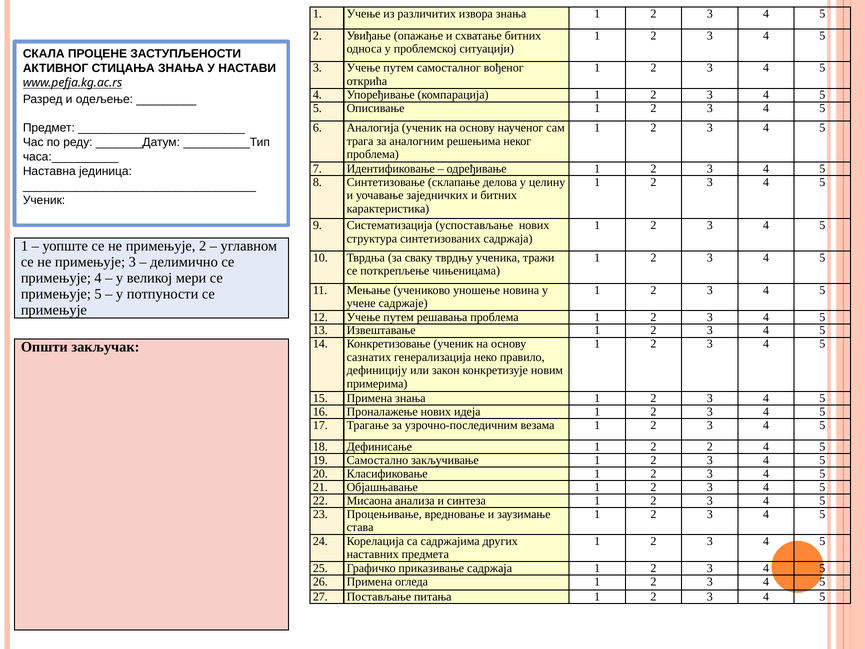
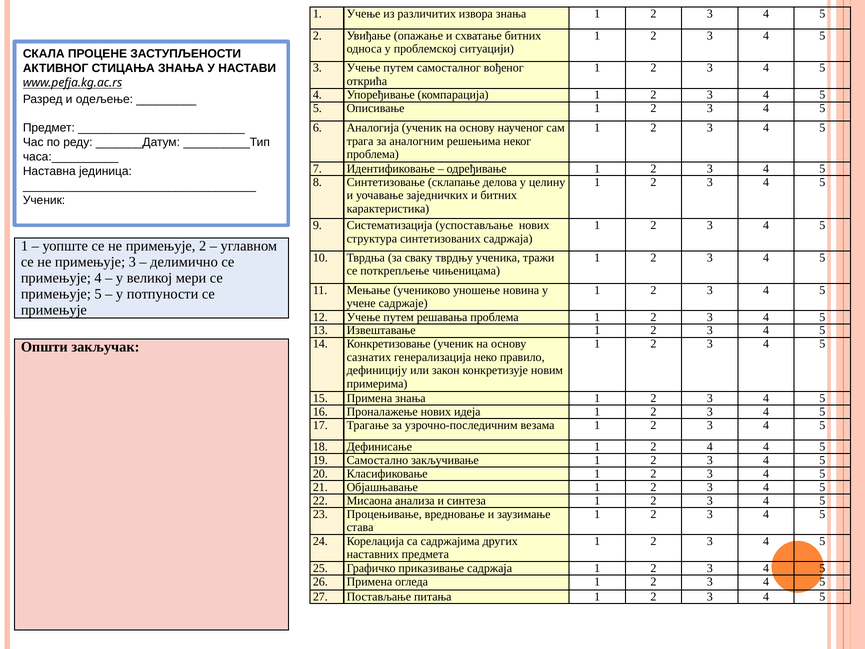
2 2: 2 -> 4
